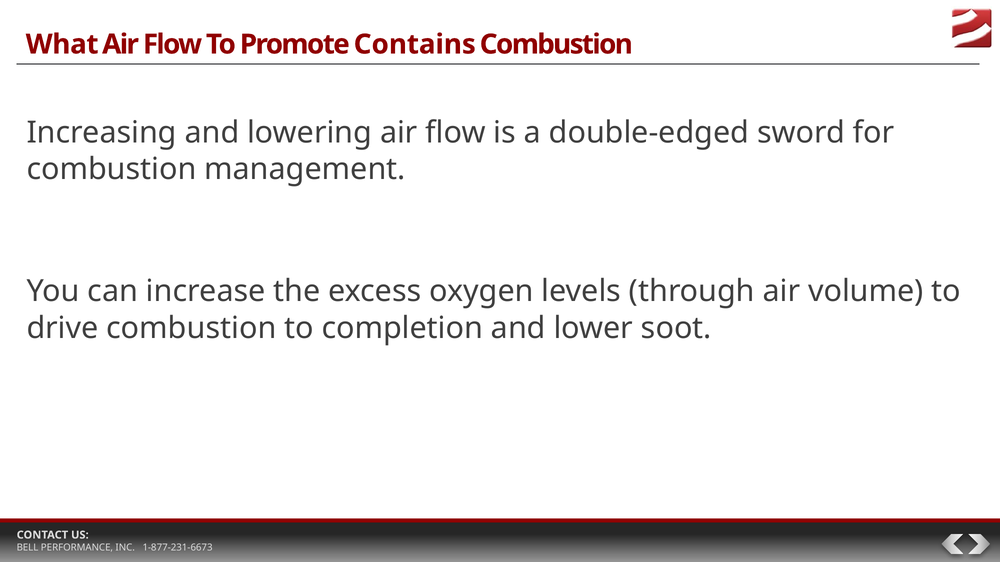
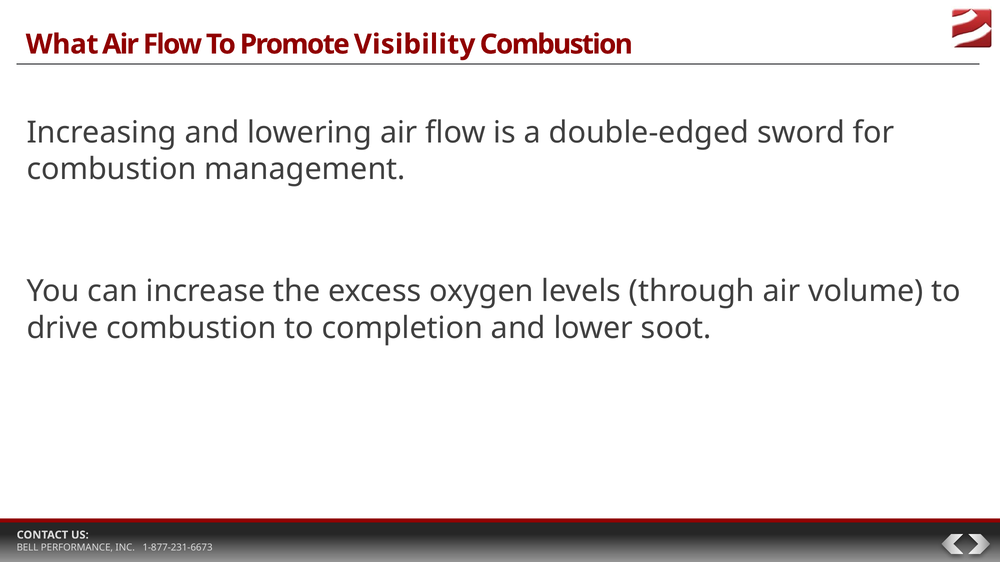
Contains: Contains -> Visibility
